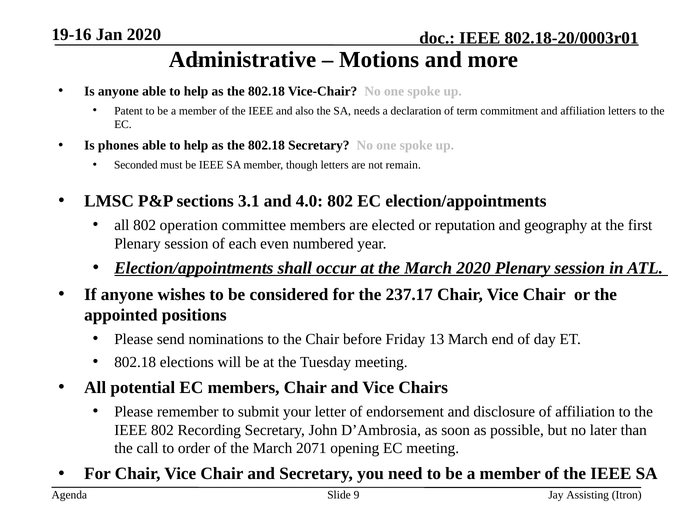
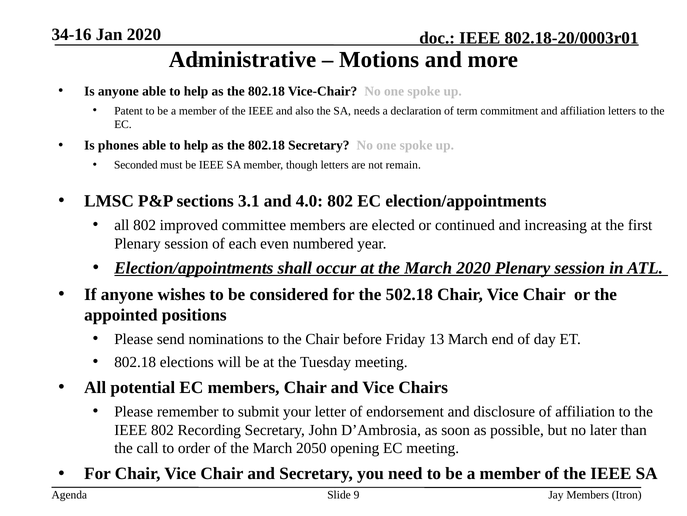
19-16: 19-16 -> 34-16
operation: operation -> improved
reputation: reputation -> continued
geography: geography -> increasing
237.17: 237.17 -> 502.18
2071: 2071 -> 2050
Jay Assisting: Assisting -> Members
